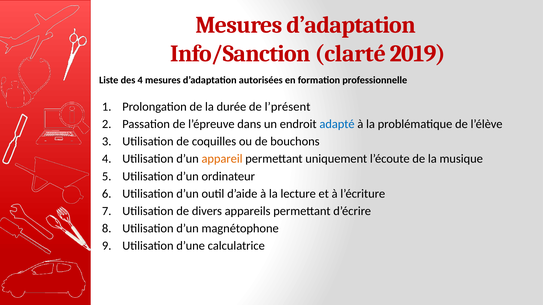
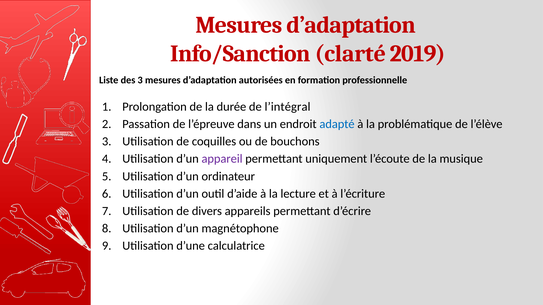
des 4: 4 -> 3
l’présent: l’présent -> l’intégral
appareil colour: orange -> purple
